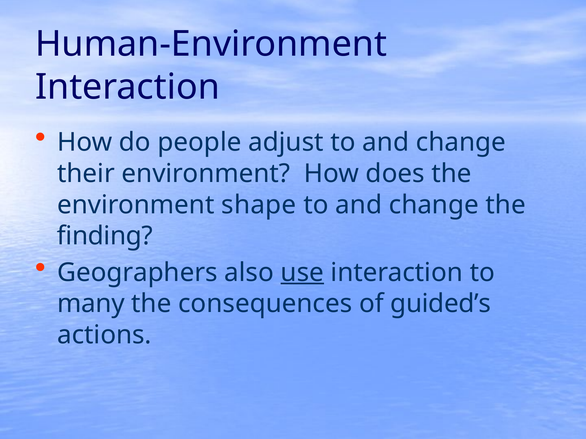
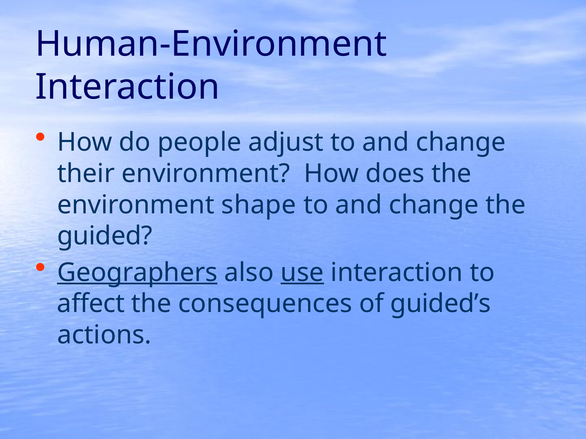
finding: finding -> guided
Geographers underline: none -> present
many: many -> affect
